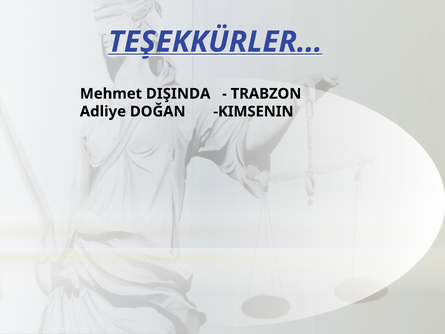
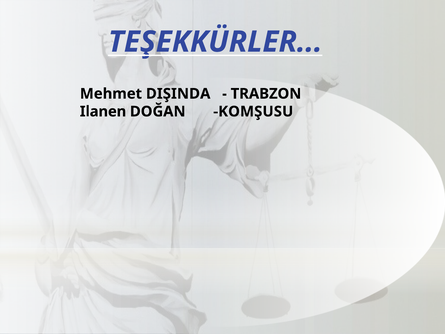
TEŞEKKÜRLER underline: present -> none
Adliye: Adliye -> Ilanen
KIMSENIN: KIMSENIN -> KOMŞUSU
